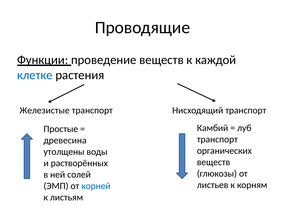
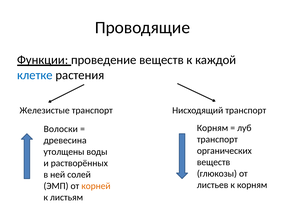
Камбий at (213, 128): Камбий -> Корням
Простые: Простые -> Волоски
корней colour: blue -> orange
